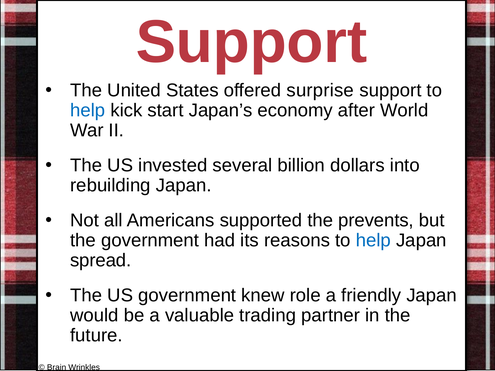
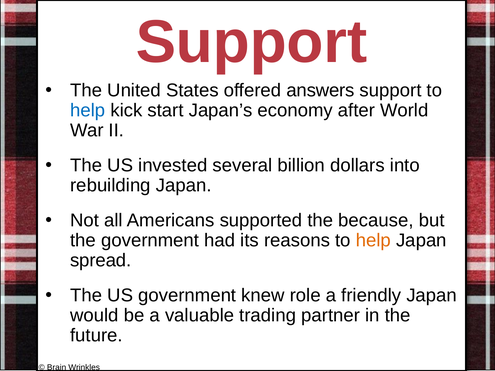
surprise: surprise -> answers
prevents: prevents -> because
help at (373, 240) colour: blue -> orange
